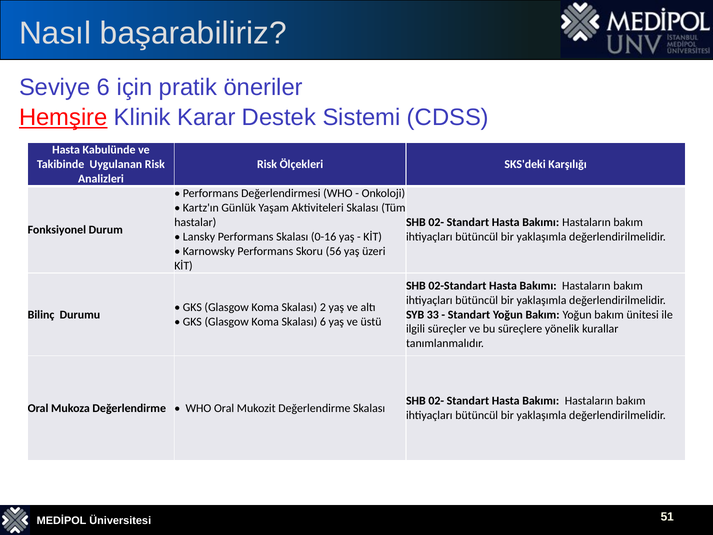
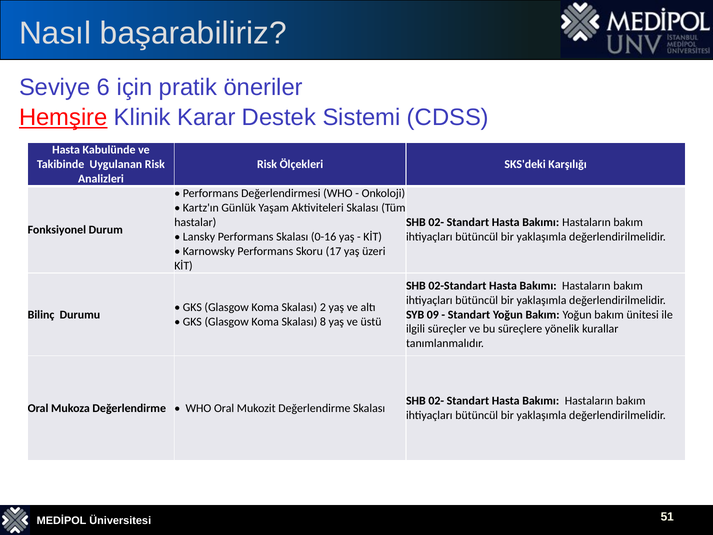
56: 56 -> 17
33: 33 -> 09
Skalası 6: 6 -> 8
